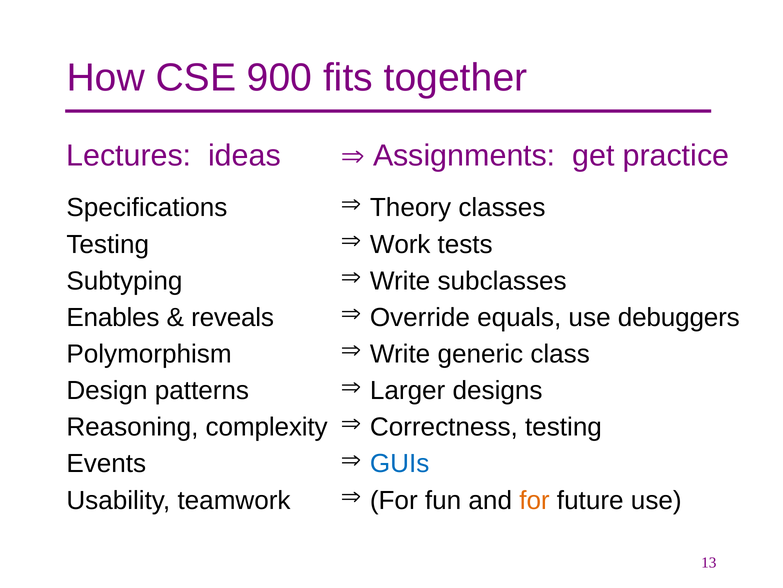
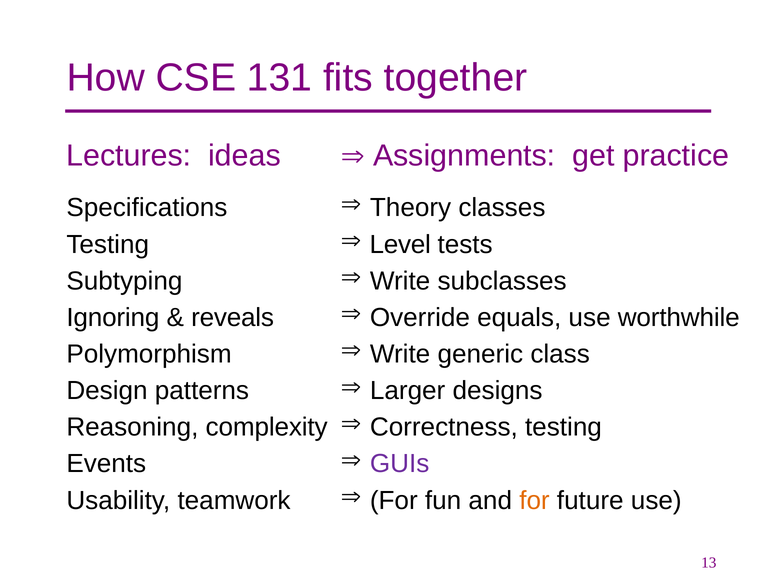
900: 900 -> 131
Work: Work -> Level
debuggers: debuggers -> worthwhile
Enables: Enables -> Ignoring
GUIs colour: blue -> purple
